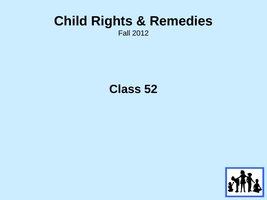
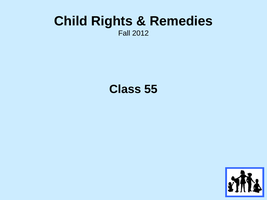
52: 52 -> 55
